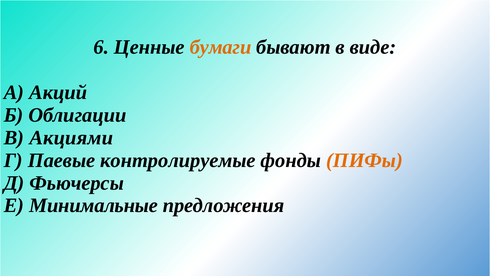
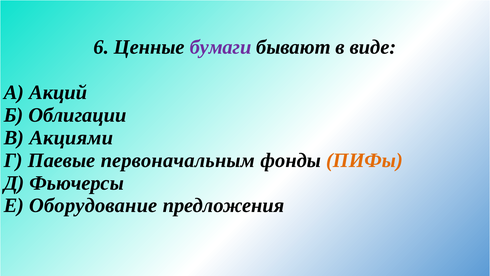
бумаги colour: orange -> purple
контролируемые: контролируемые -> первоначальным
Минимальные: Минимальные -> Оборудование
